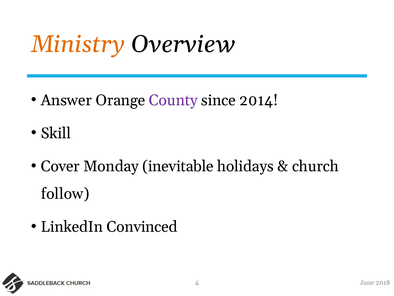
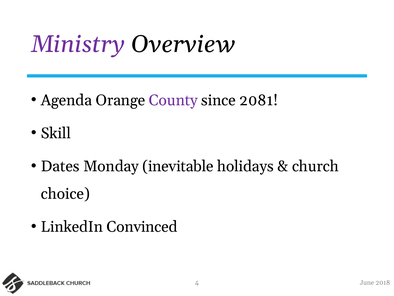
Ministry colour: orange -> purple
Answer: Answer -> Agenda
2014: 2014 -> 2081
Cover: Cover -> Dates
follow: follow -> choice
